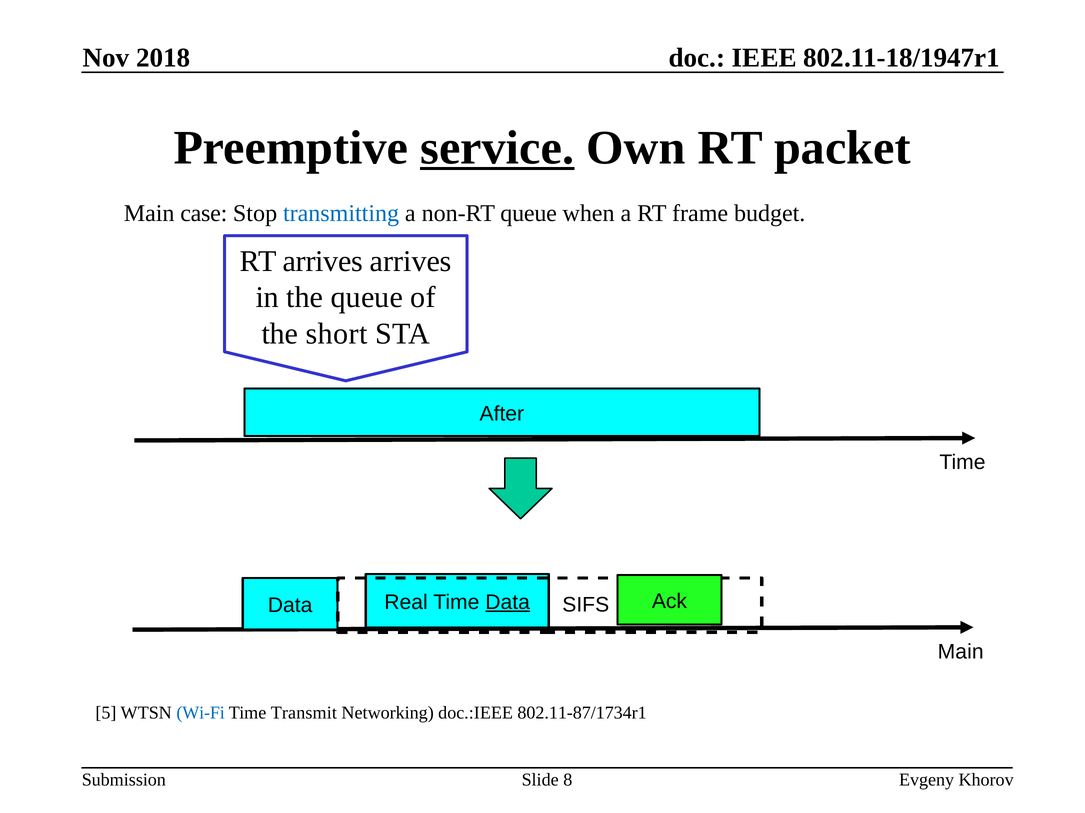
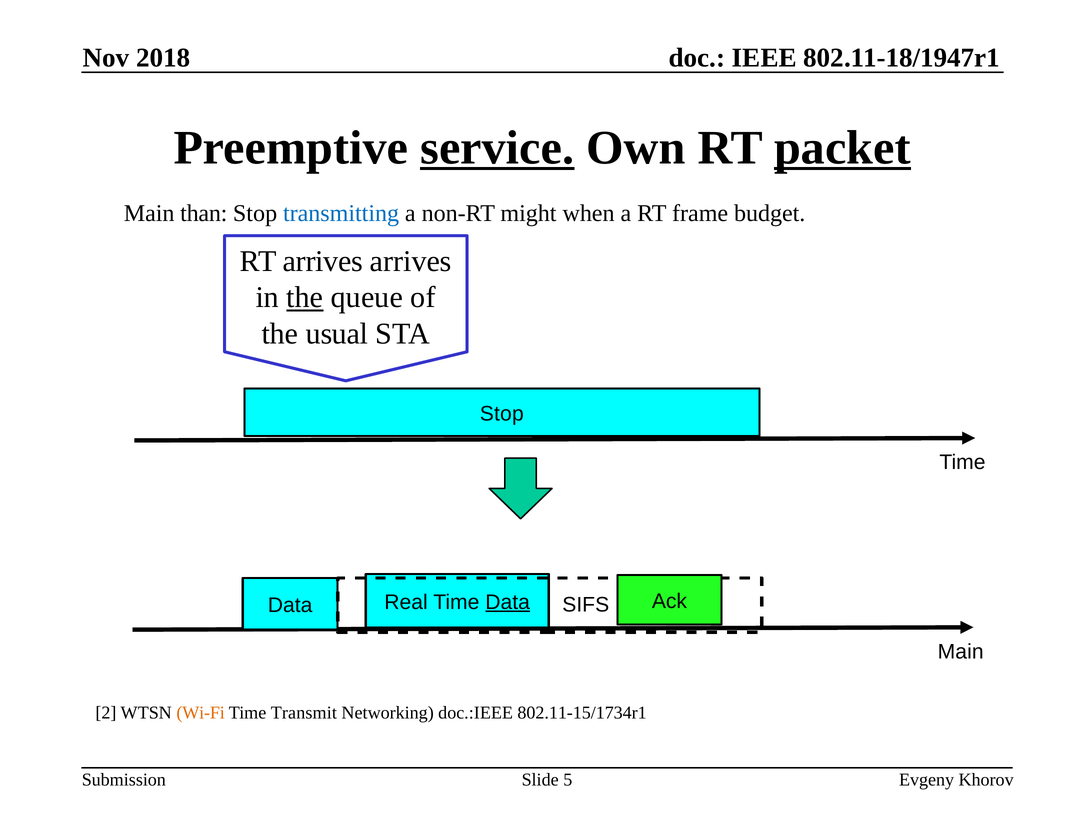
packet underline: none -> present
case: case -> than
non-RT queue: queue -> might
the at (305, 298) underline: none -> present
short: short -> usual
After at (502, 414): After -> Stop
5: 5 -> 2
Wi-Fi colour: blue -> orange
802.11-87/1734r1: 802.11-87/1734r1 -> 802.11-15/1734r1
8: 8 -> 5
